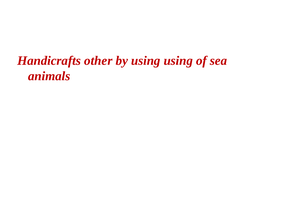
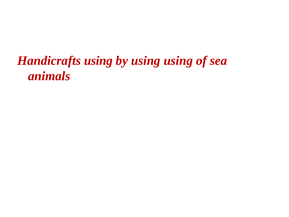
Handicrafts other: other -> using
